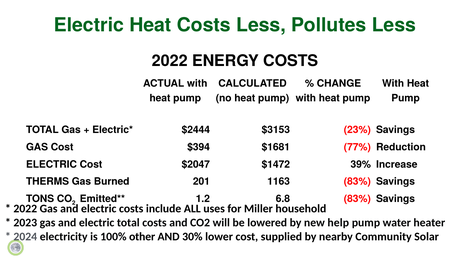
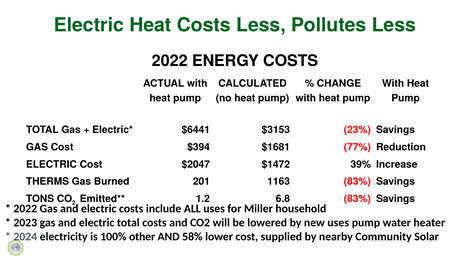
$2444: $2444 -> $6441
new help: help -> uses
30%: 30% -> 58%
